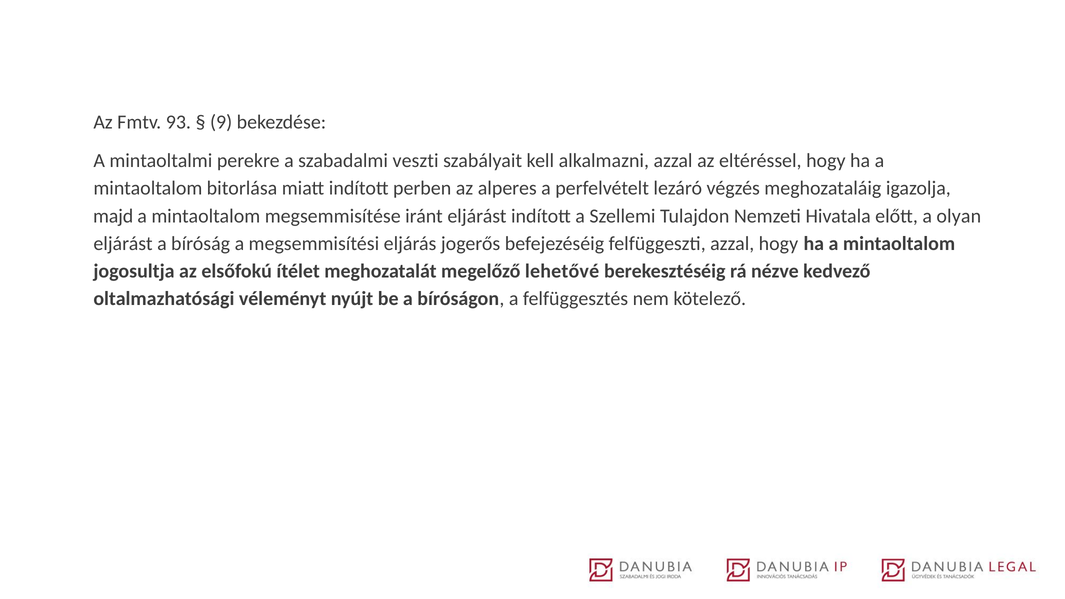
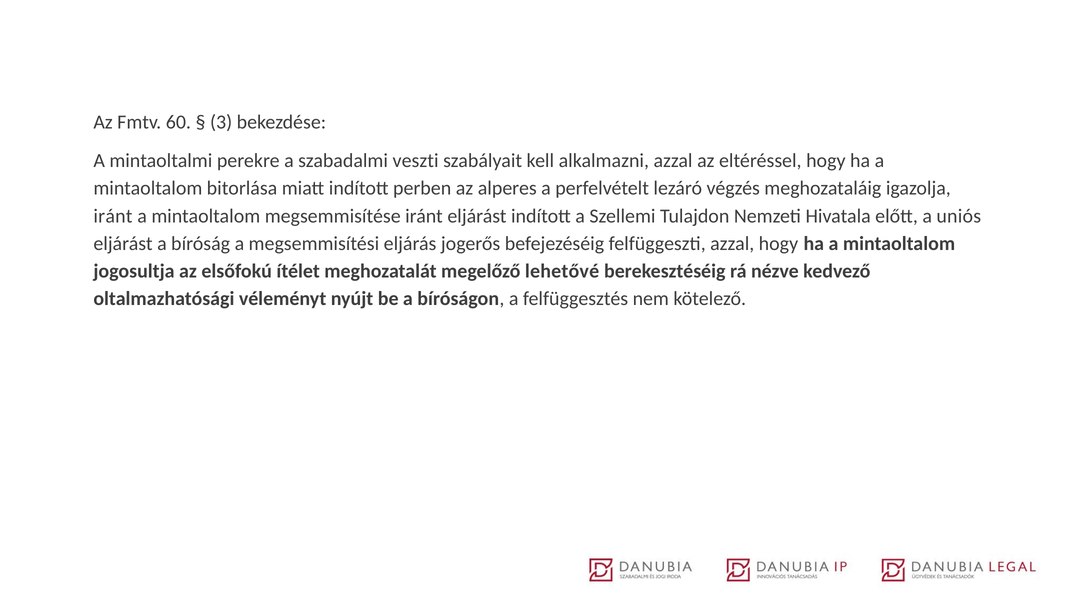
93: 93 -> 60
9: 9 -> 3
majd at (113, 216): majd -> iránt
olyan: olyan -> uniós
